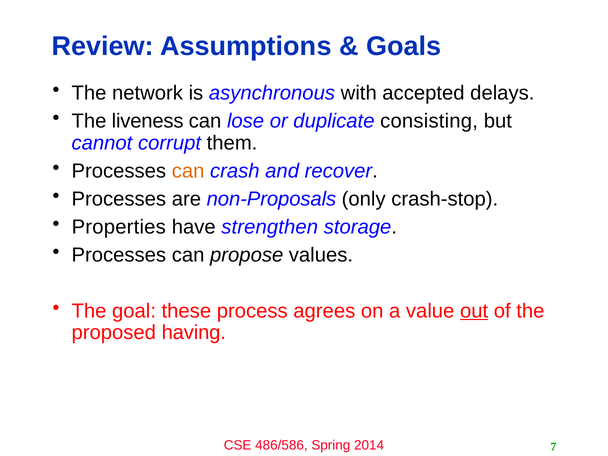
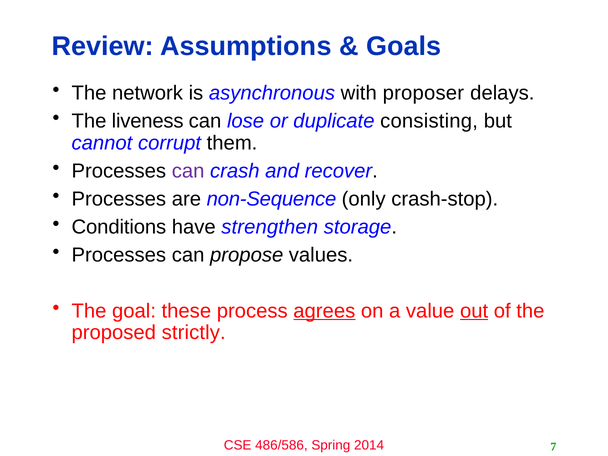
accepted: accepted -> proposer
can at (188, 171) colour: orange -> purple
non-Proposals: non-Proposals -> non-Sequence
Properties: Properties -> Conditions
agrees underline: none -> present
having: having -> strictly
